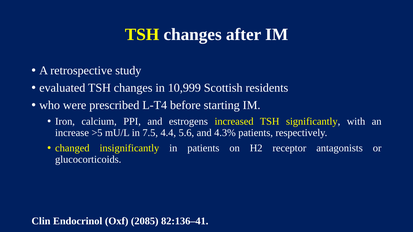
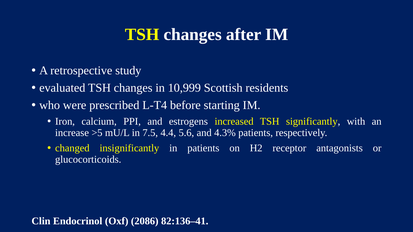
2085: 2085 -> 2086
